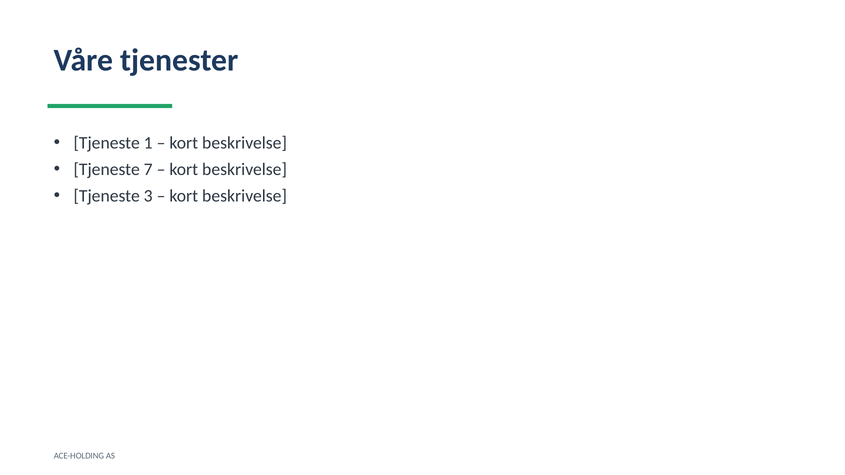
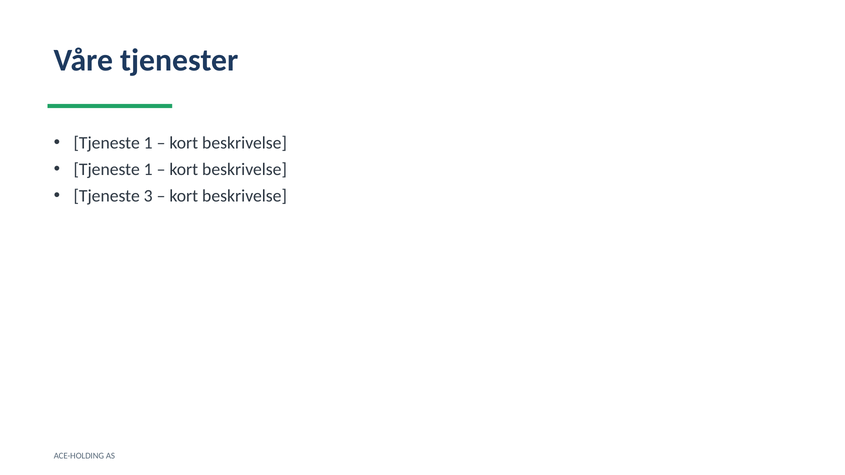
7 at (148, 170): 7 -> 1
